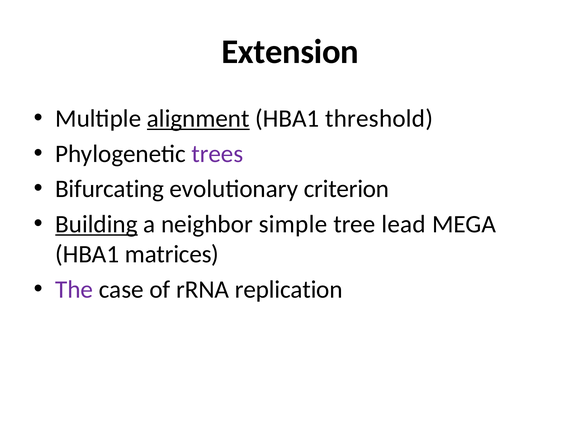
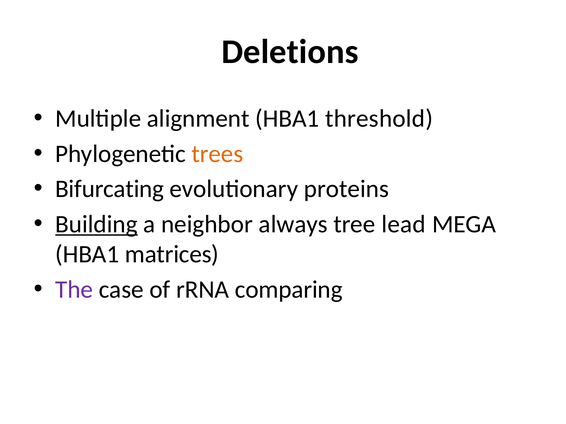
Extension: Extension -> Deletions
alignment underline: present -> none
trees colour: purple -> orange
criterion: criterion -> proteins
simple: simple -> always
replication: replication -> comparing
